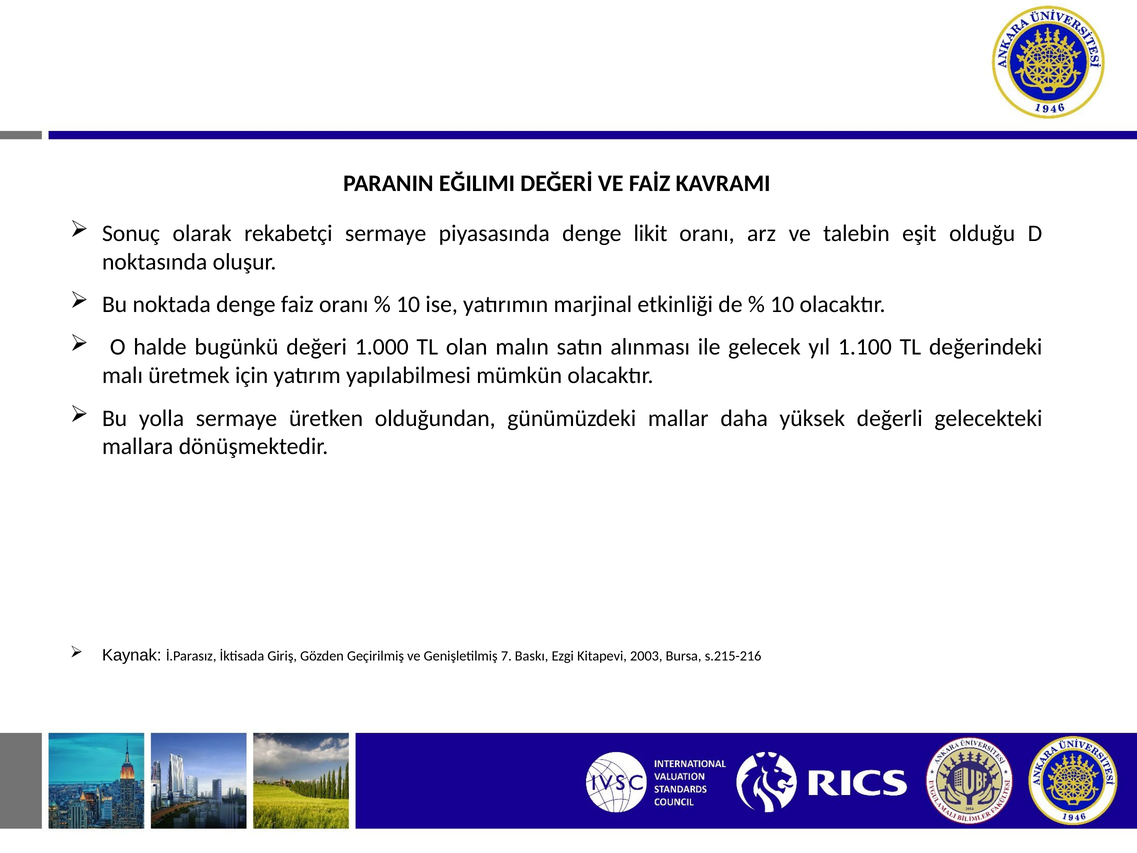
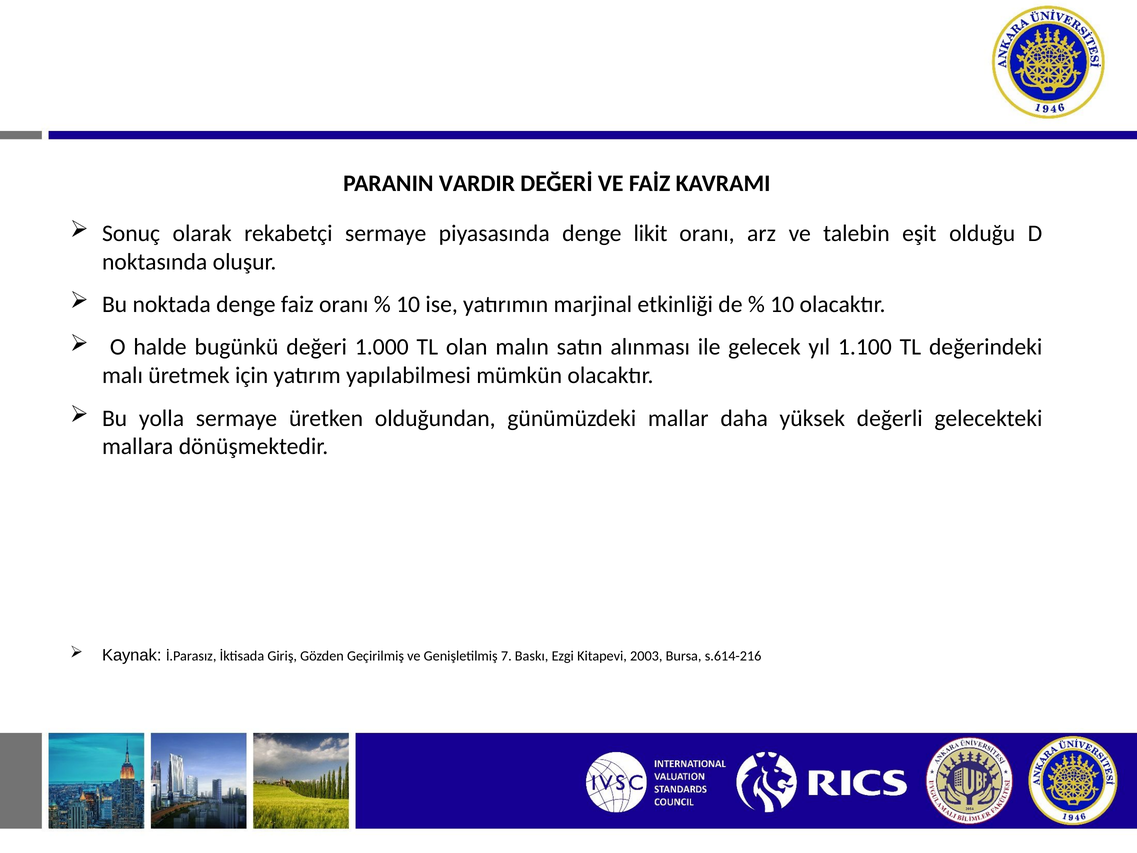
EĞILIMI: EĞILIMI -> VARDIR
s.215-216: s.215-216 -> s.614-216
